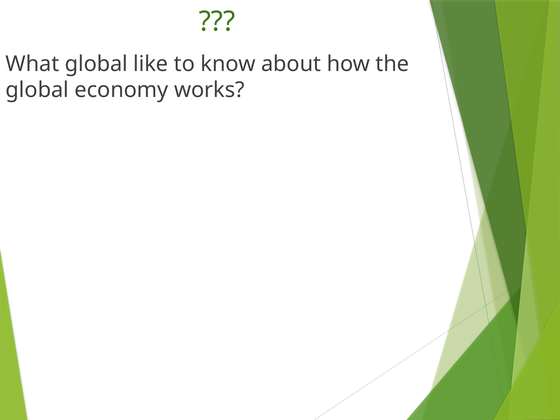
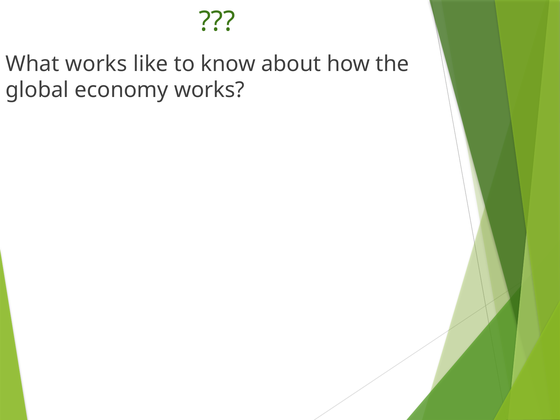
What global: global -> works
